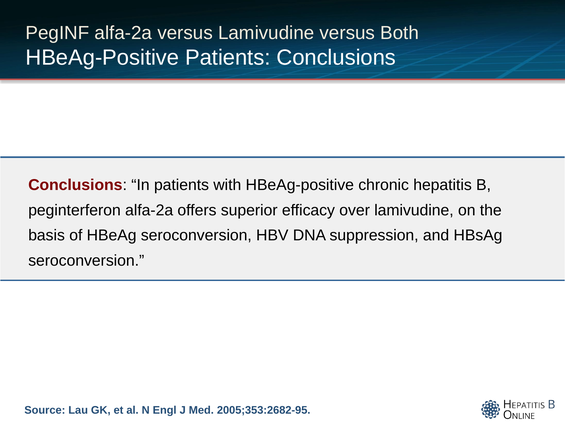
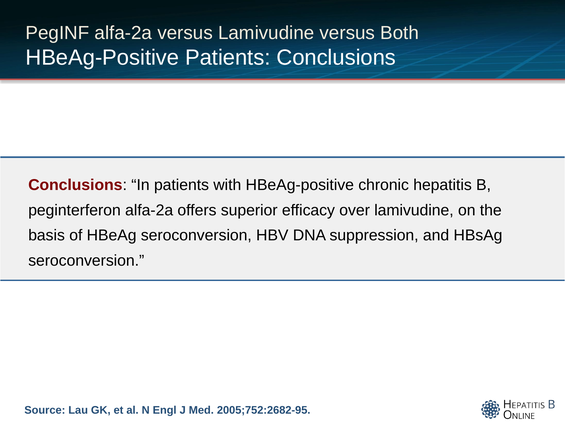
2005;353:2682-95: 2005;353:2682-95 -> 2005;752:2682-95
